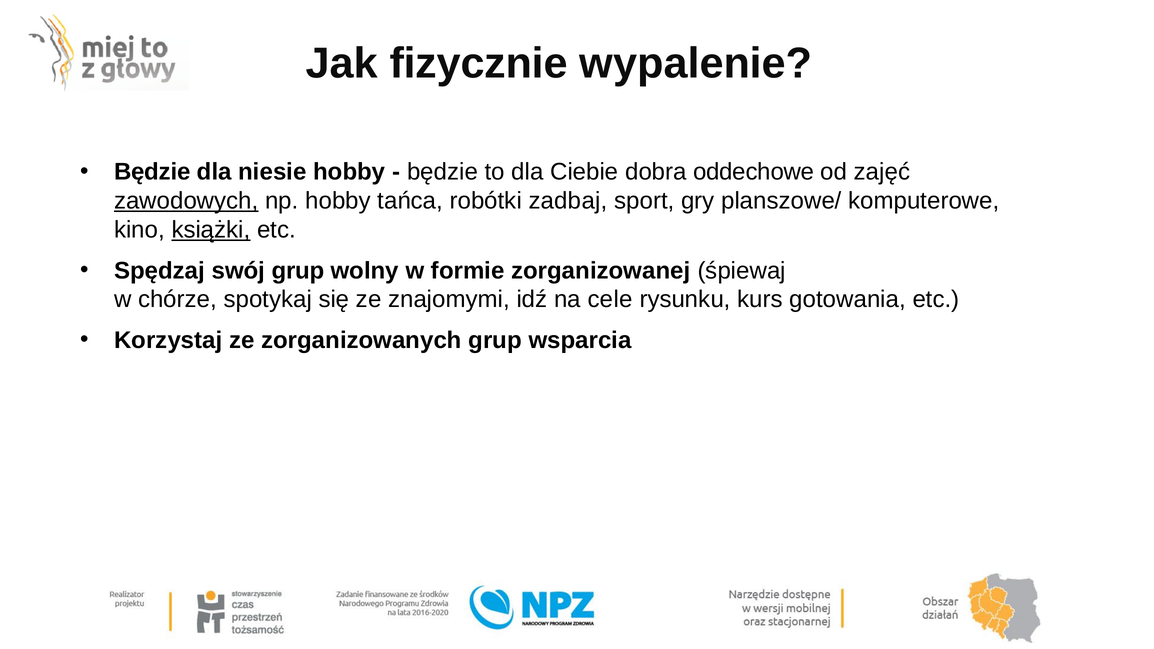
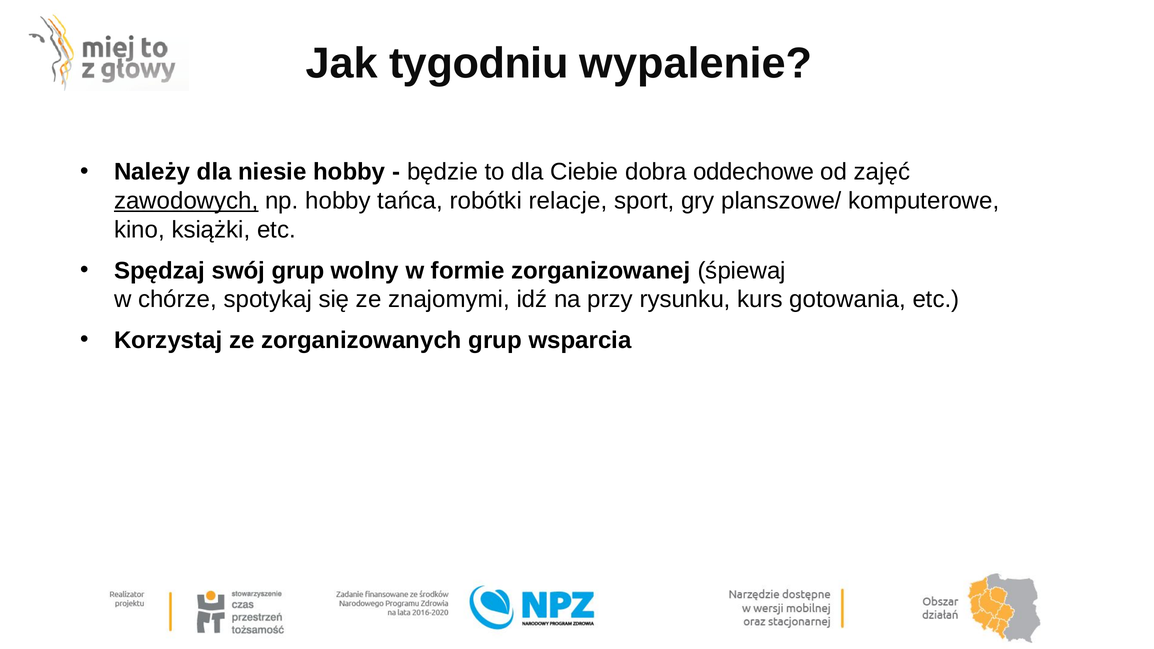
fizycznie: fizycznie -> tygodniu
Będzie at (152, 172): Będzie -> Należy
zadbaj: zadbaj -> relacje
książki underline: present -> none
cele: cele -> przy
